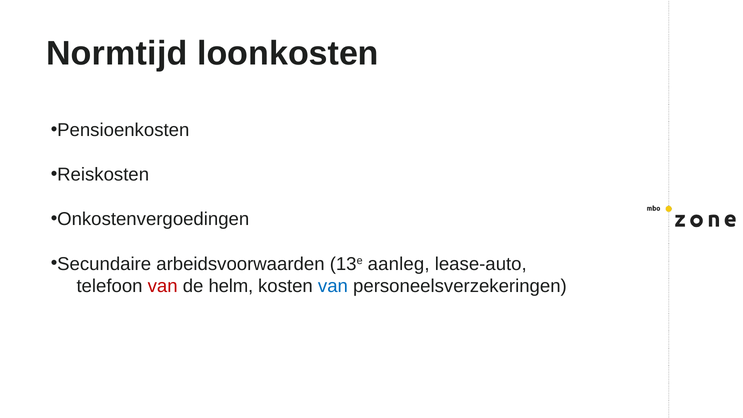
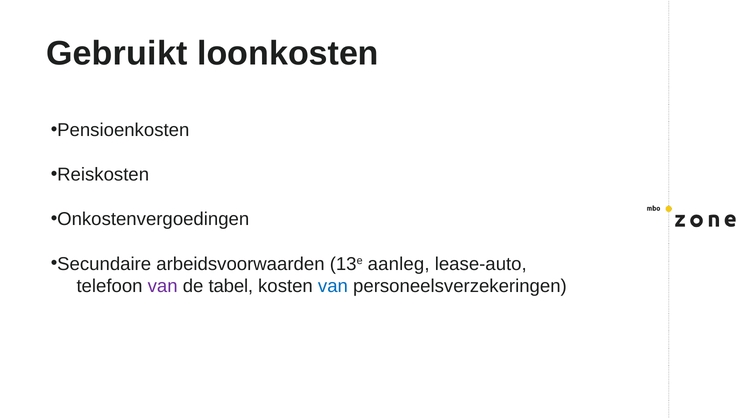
Normtijd: Normtijd -> Gebruikt
van at (163, 286) colour: red -> purple
helm: helm -> tabel
